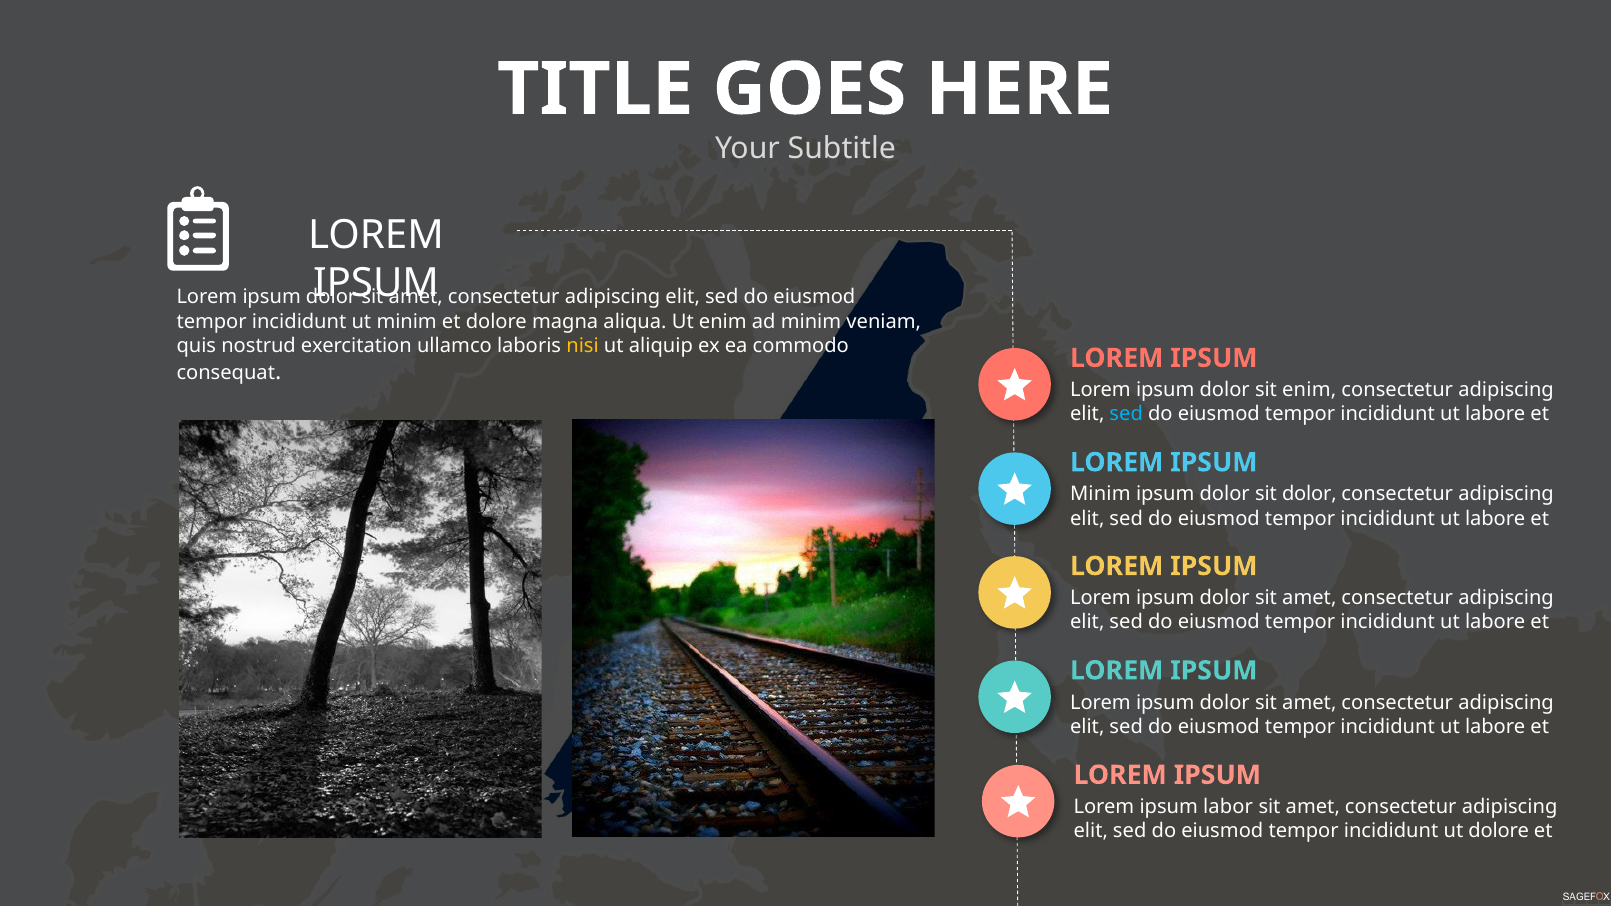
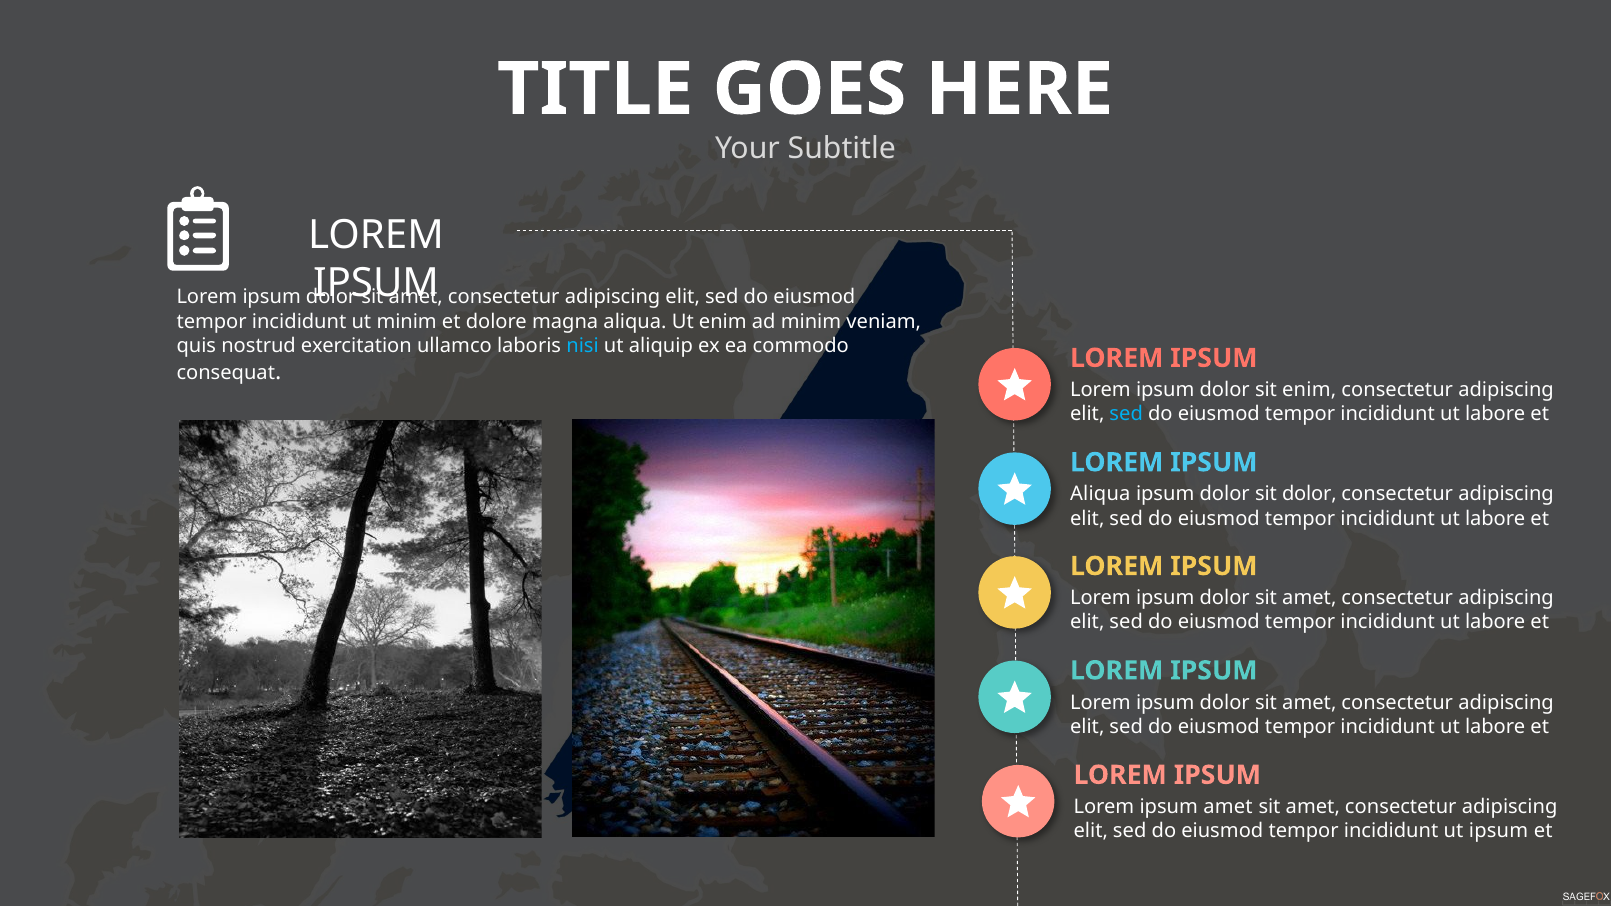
nisi colour: yellow -> light blue
Minim at (1100, 494): Minim -> Aliqua
ipsum labor: labor -> amet
ut dolore: dolore -> ipsum
